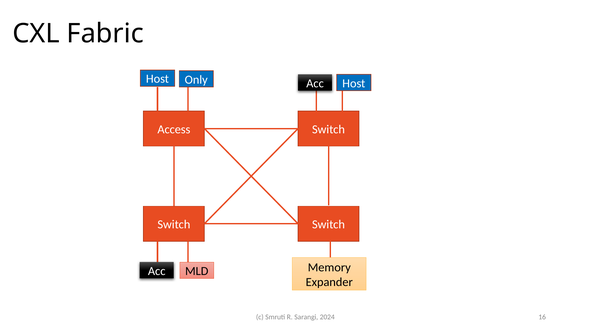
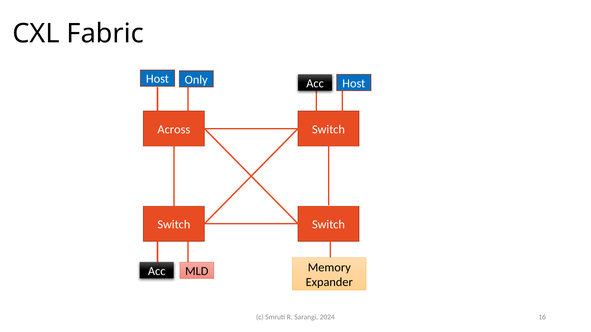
Access: Access -> Across
